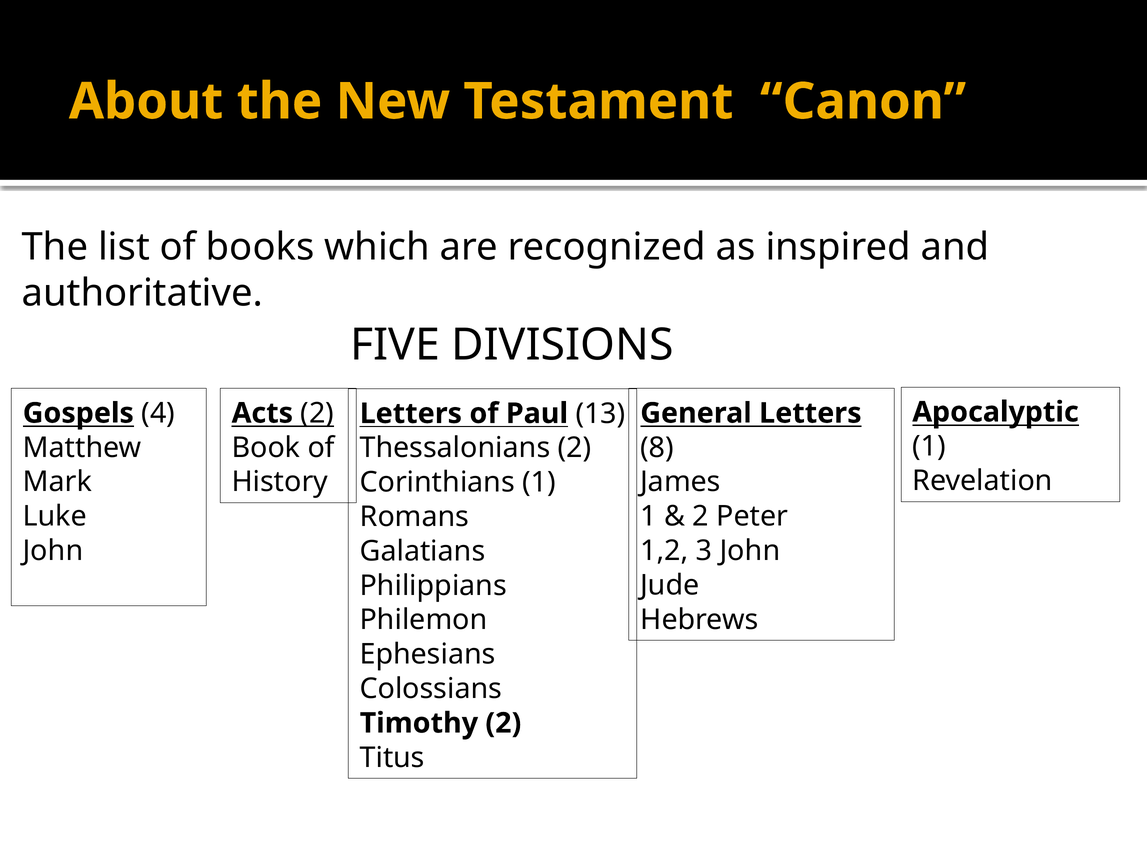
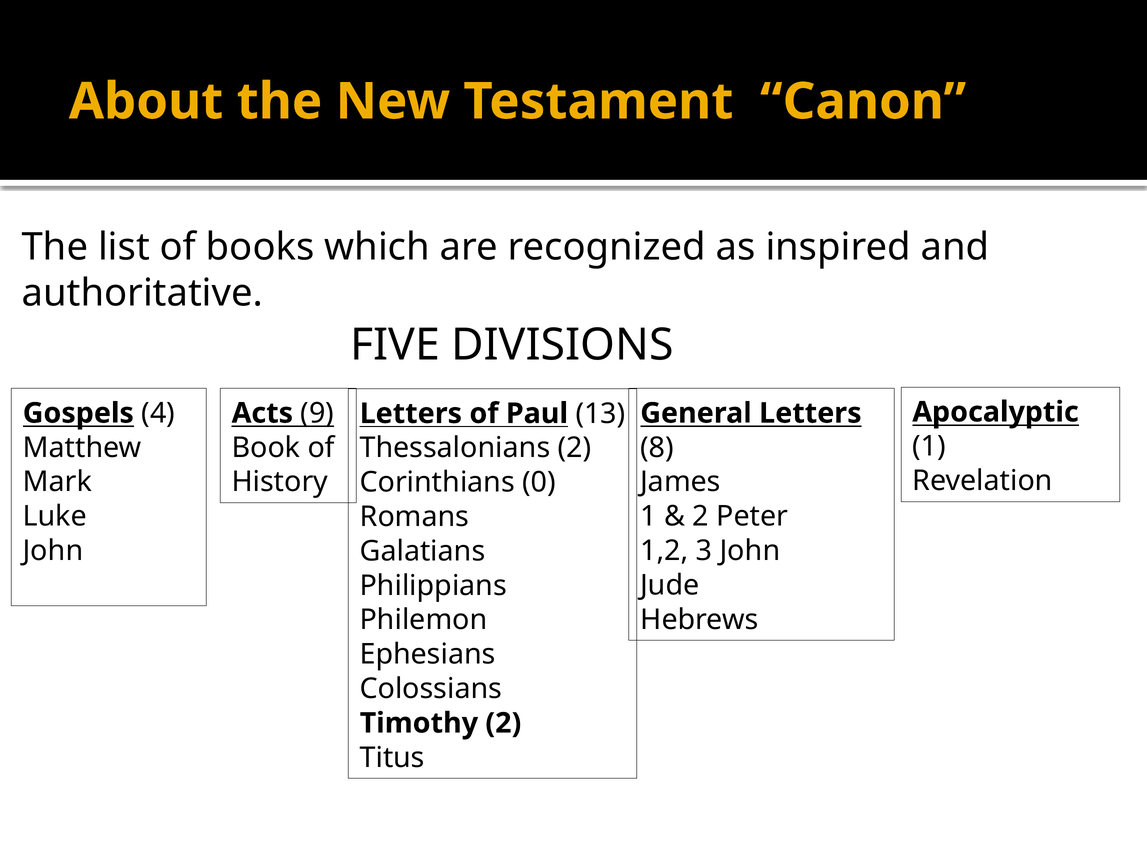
Acts 2: 2 -> 9
Corinthians 1: 1 -> 0
